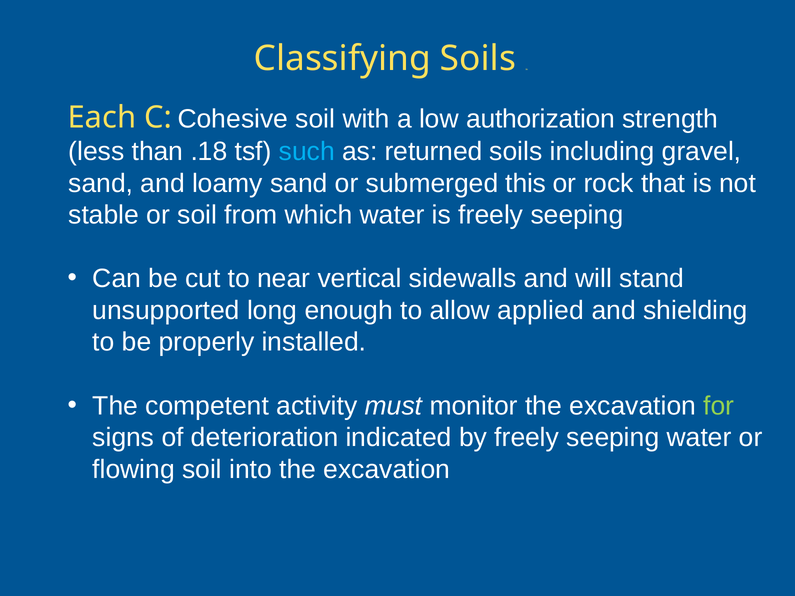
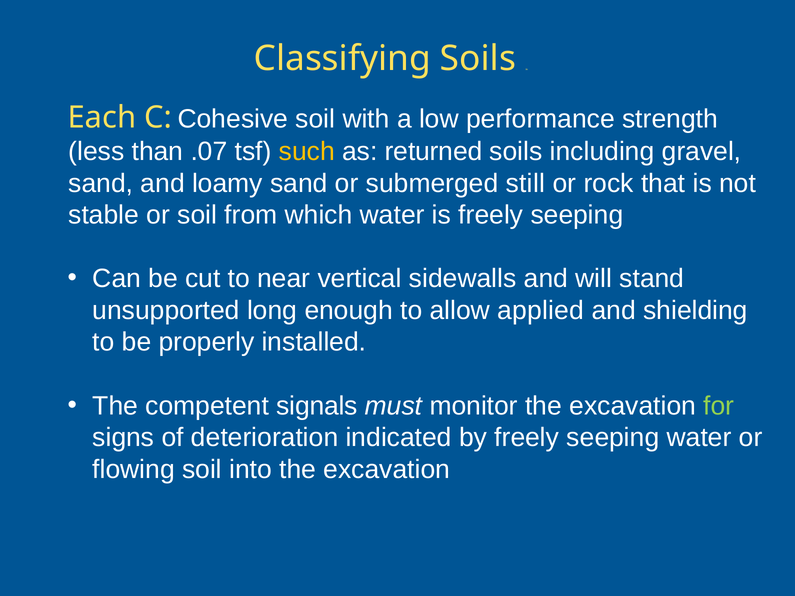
authorization: authorization -> performance
.18: .18 -> .07
such colour: light blue -> yellow
this: this -> still
activity: activity -> signals
